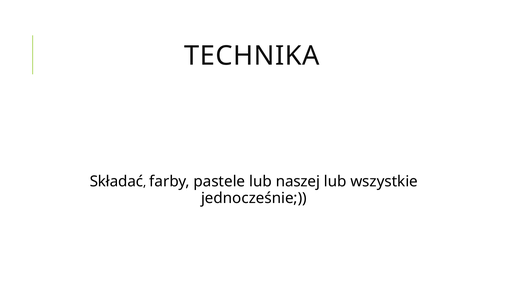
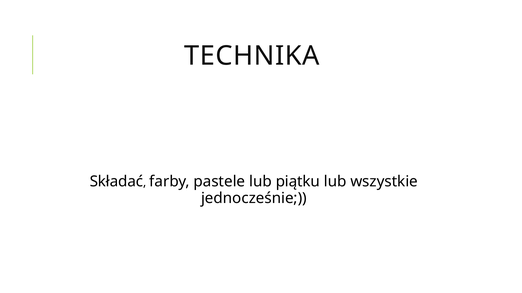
naszej: naszej -> piątku
